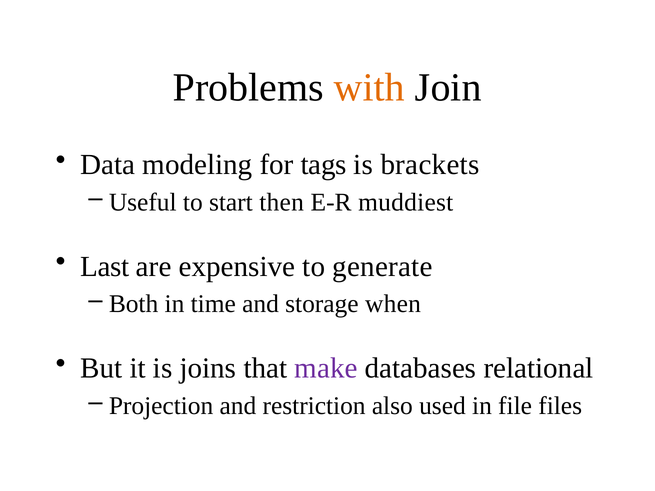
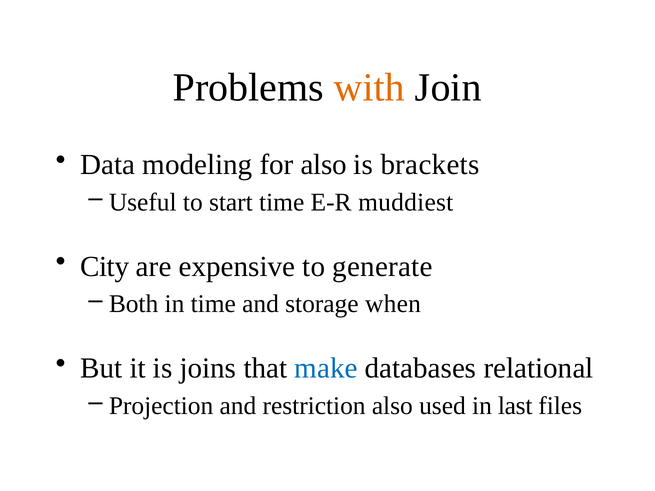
for tags: tags -> also
start then: then -> time
Last: Last -> City
make colour: purple -> blue
file: file -> last
